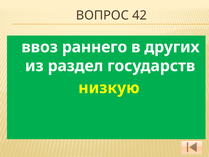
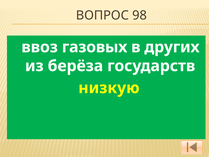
42: 42 -> 98
раннего: раннего -> газовых
раздел: раздел -> берёза
